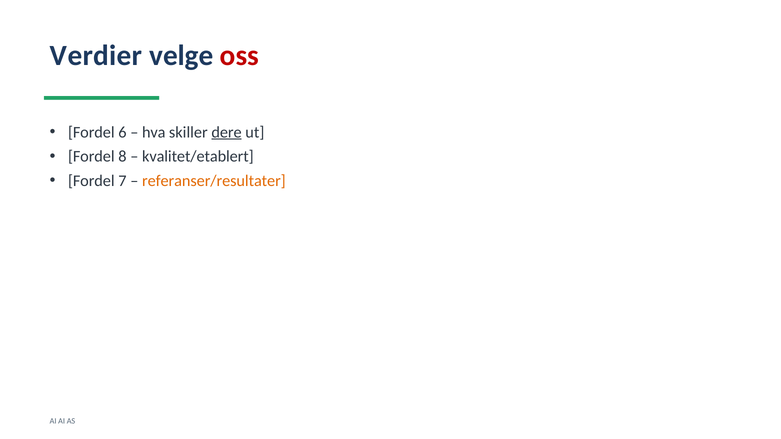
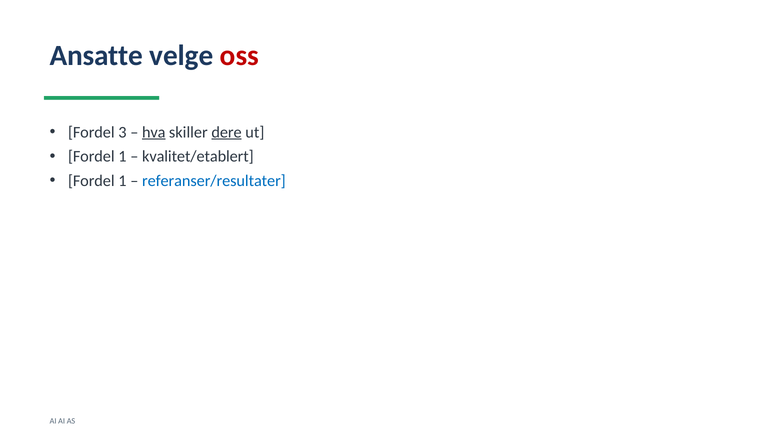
Verdier: Verdier -> Ansatte
6: 6 -> 3
hva underline: none -> present
8 at (122, 157): 8 -> 1
7 at (122, 181): 7 -> 1
referanser/resultater colour: orange -> blue
